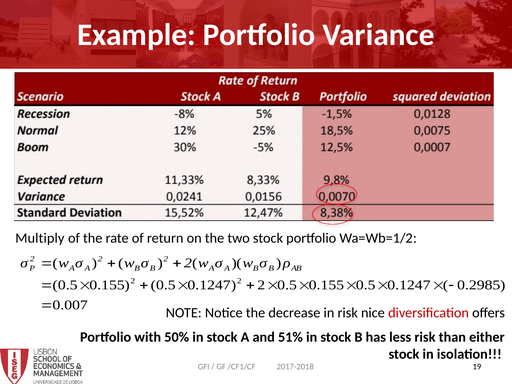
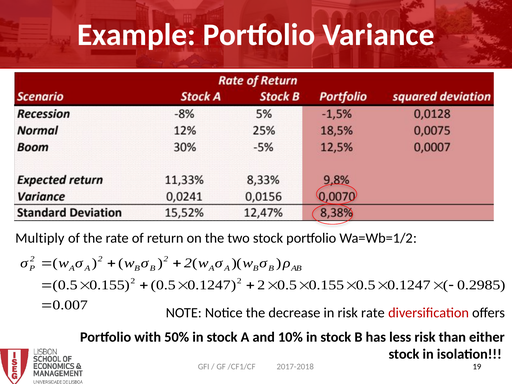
risk nice: nice -> rate
51%: 51% -> 10%
